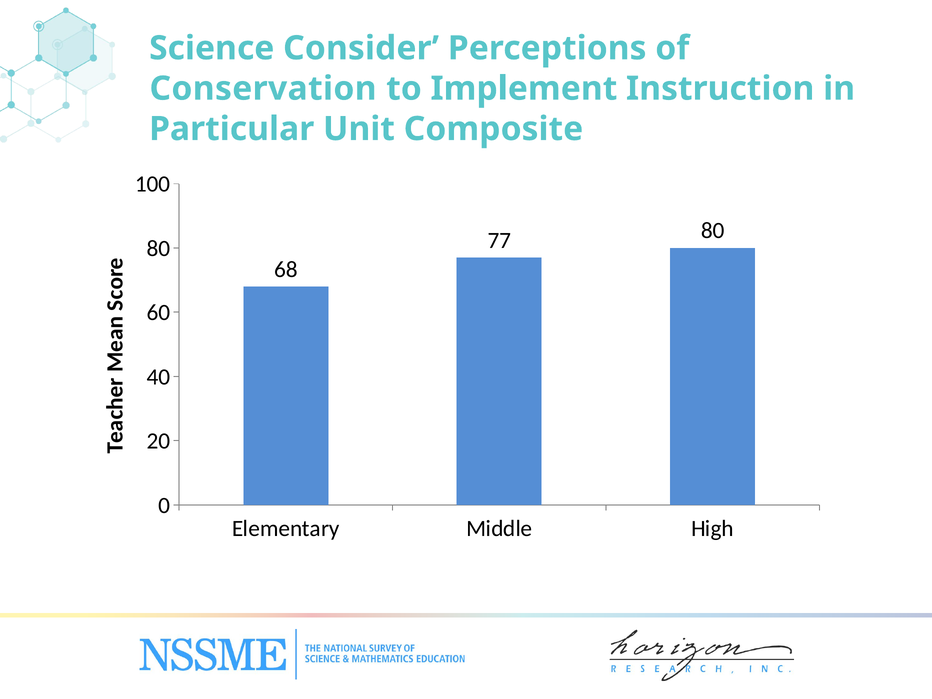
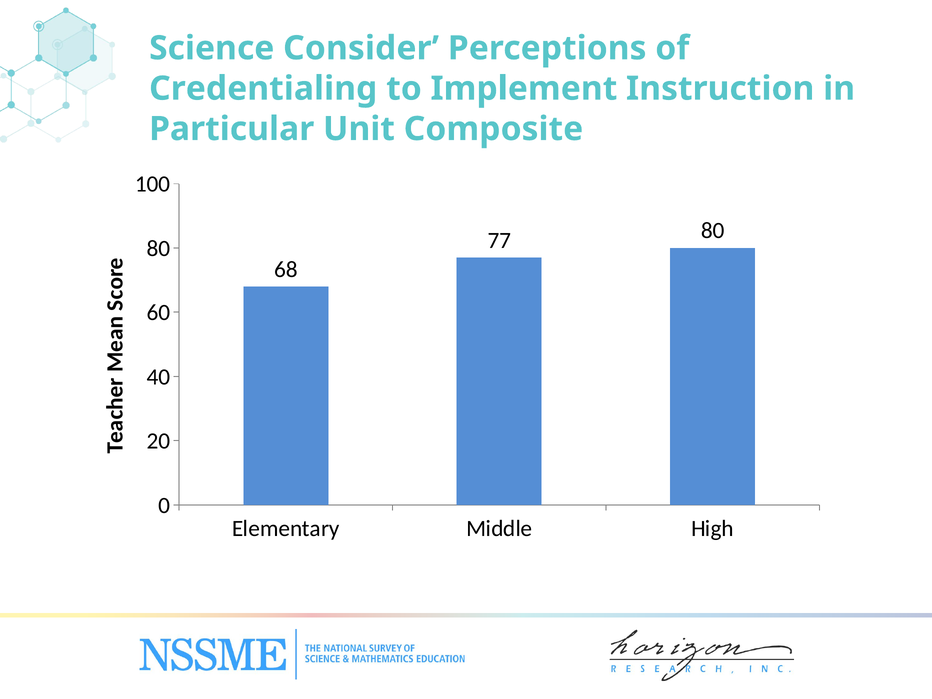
Conservation: Conservation -> Credentialing
